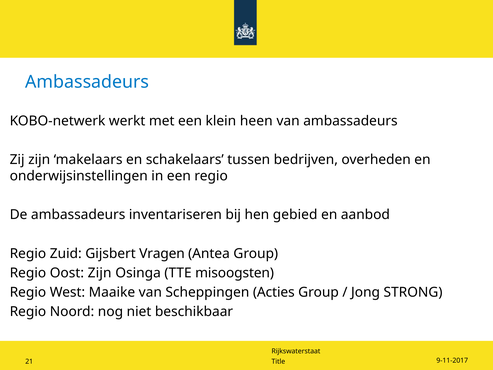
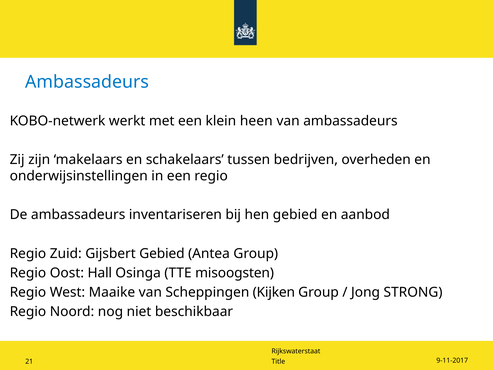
Gijsbert Vragen: Vragen -> Gebied
Oost Zijn: Zijn -> Hall
Acties: Acties -> Kijken
